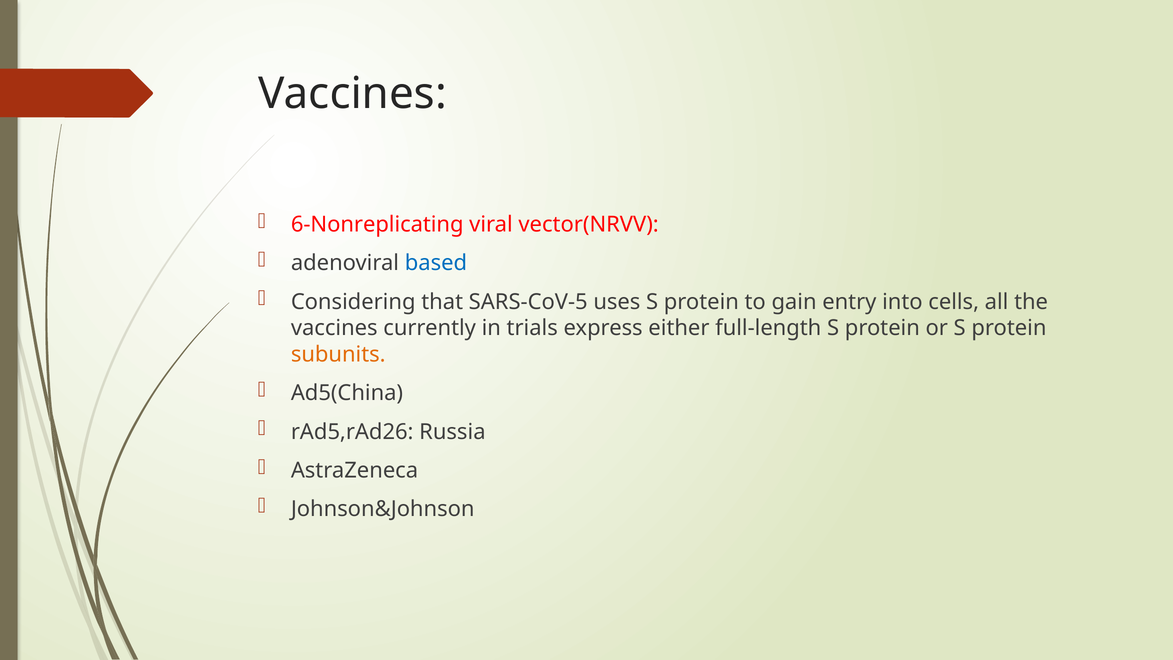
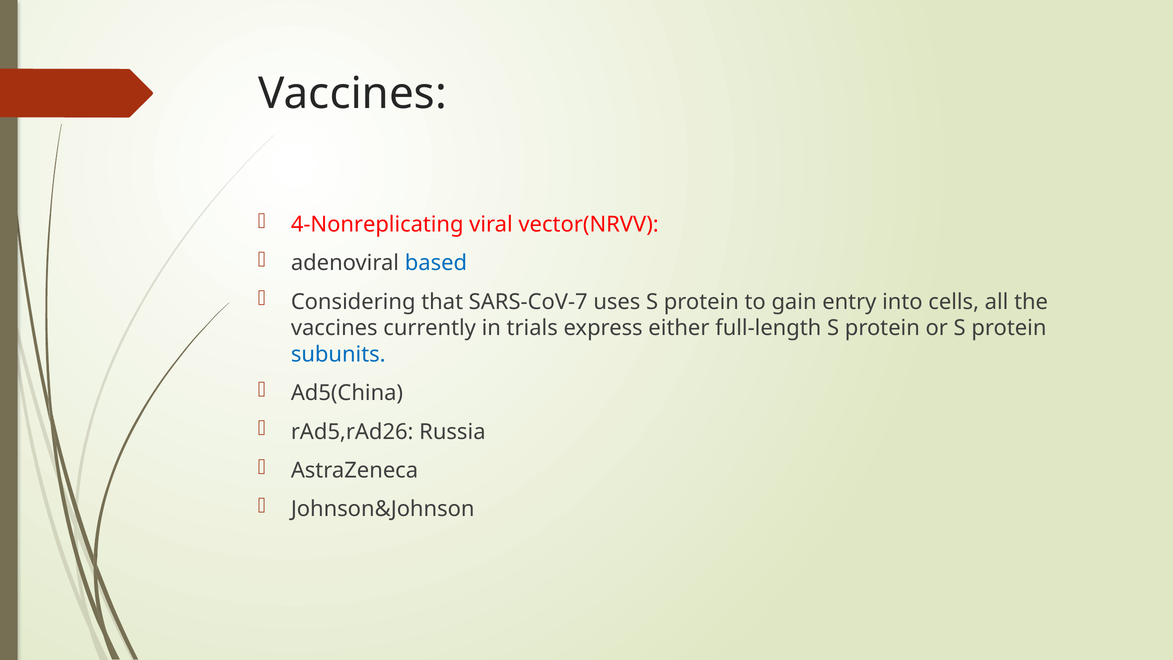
6-Nonreplicating: 6-Nonreplicating -> 4-Nonreplicating
SARS-CoV-5: SARS-CoV-5 -> SARS-CoV-7
subunits colour: orange -> blue
